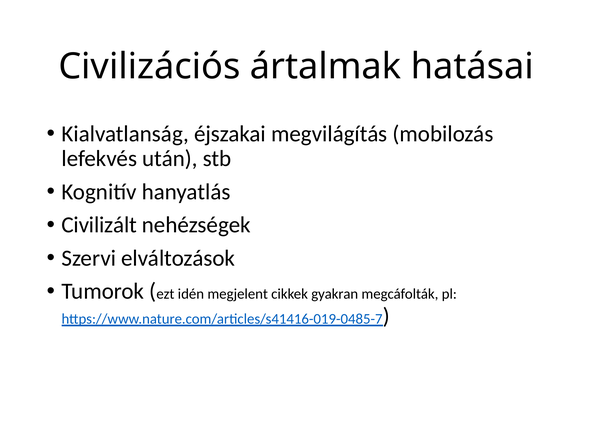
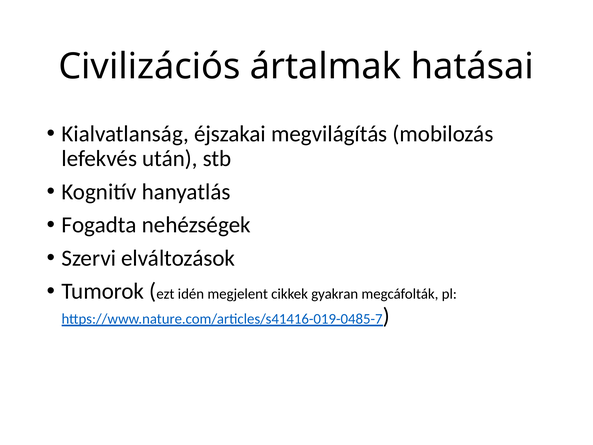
Civilizált: Civilizált -> Fogadta
